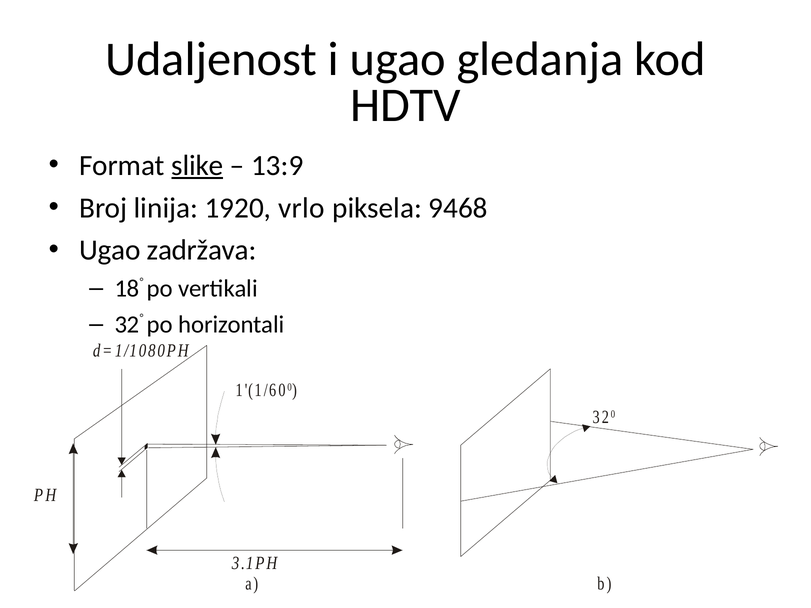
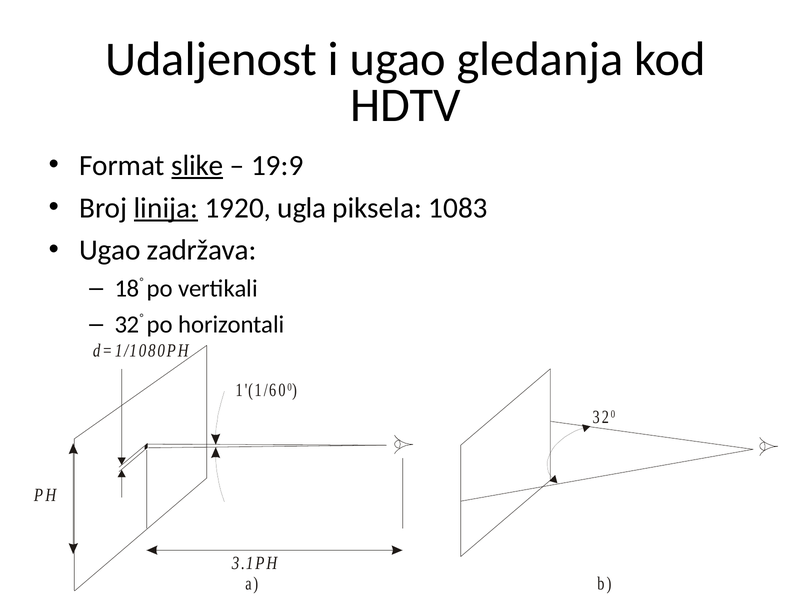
13:9: 13:9 -> 19:9
linija underline: none -> present
vrlo: vrlo -> ugla
9468: 9468 -> 1083
